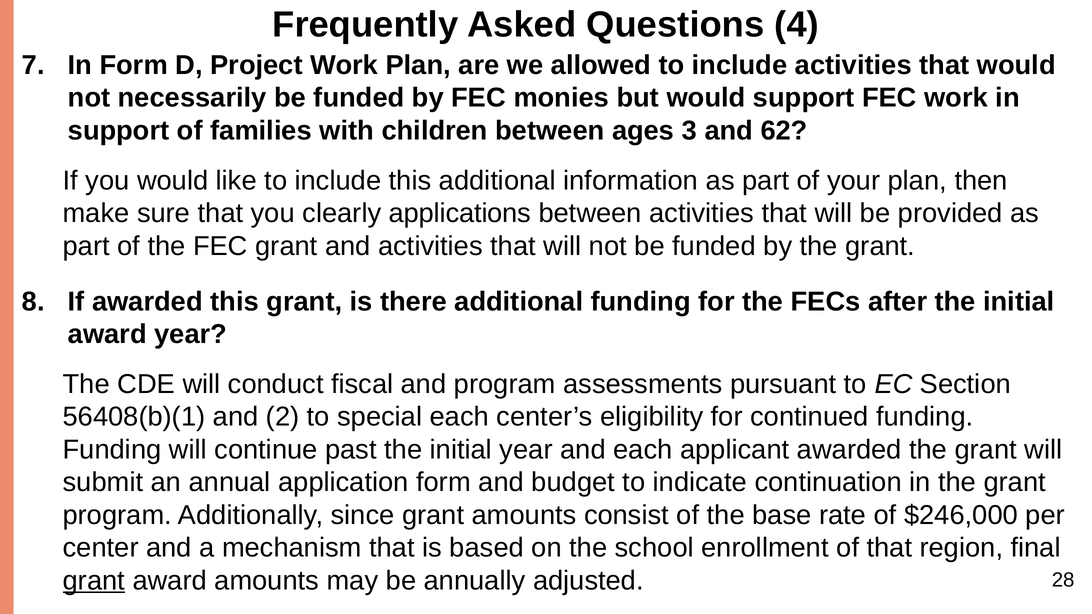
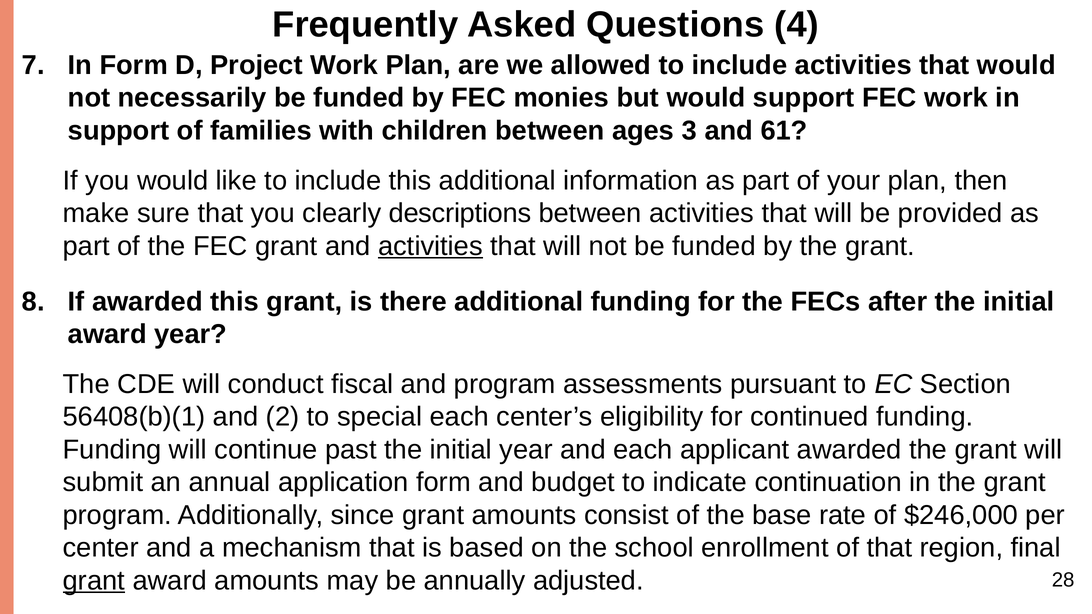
62: 62 -> 61
applications: applications -> descriptions
activities at (430, 246) underline: none -> present
